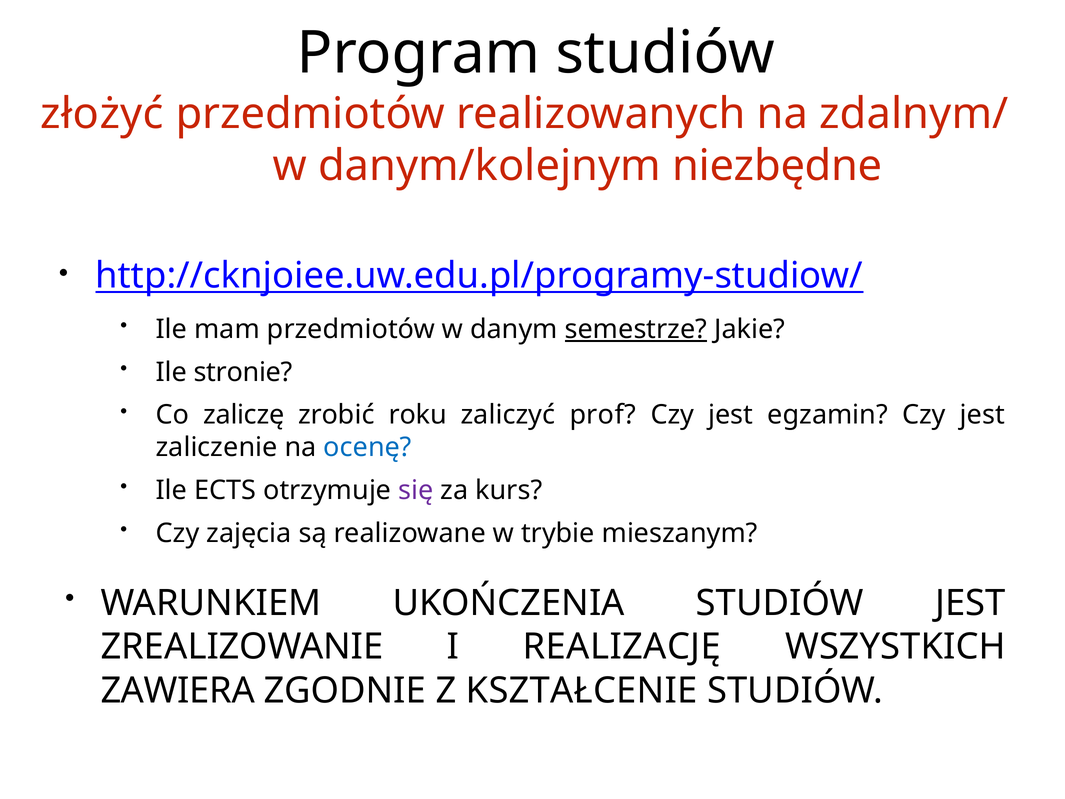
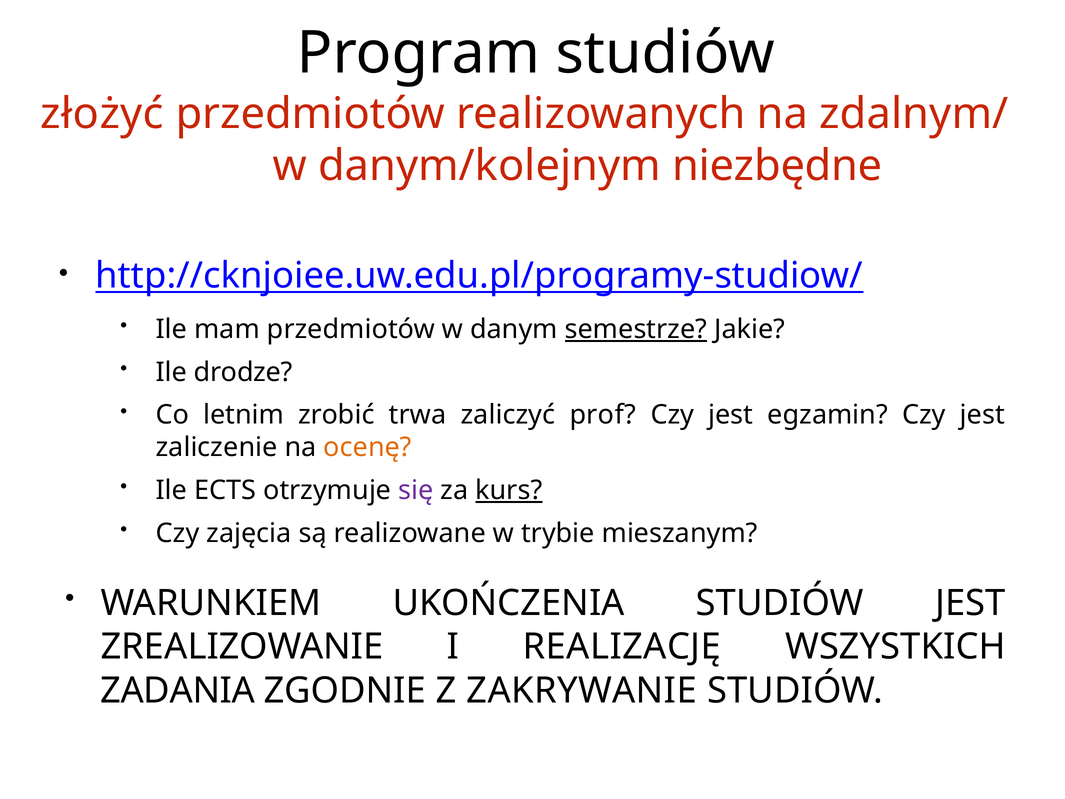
stronie: stronie -> drodze
zaliczę: zaliczę -> letnim
roku: roku -> trwa
ocenę colour: blue -> orange
kurs underline: none -> present
ZAWIERA: ZAWIERA -> ZADANIA
KSZTAŁCENIE: KSZTAŁCENIE -> ZAKRYWANIE
